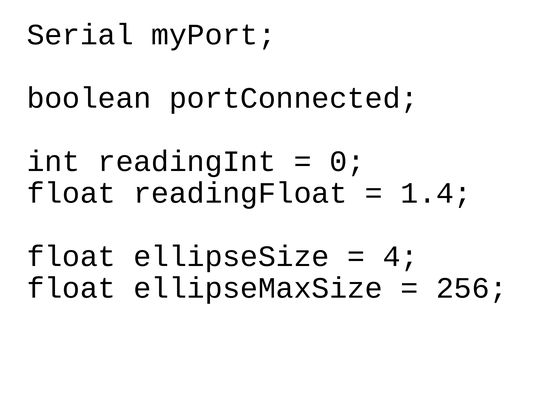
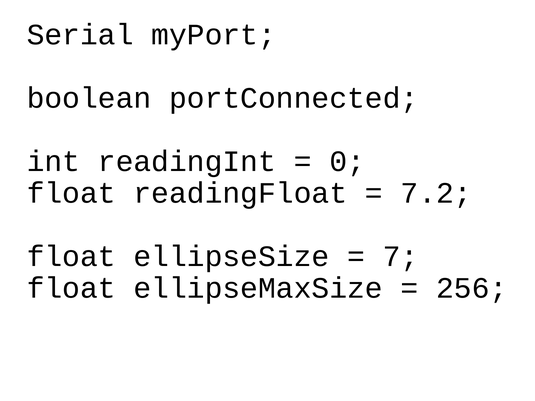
1.4: 1.4 -> 7.2
4: 4 -> 7
